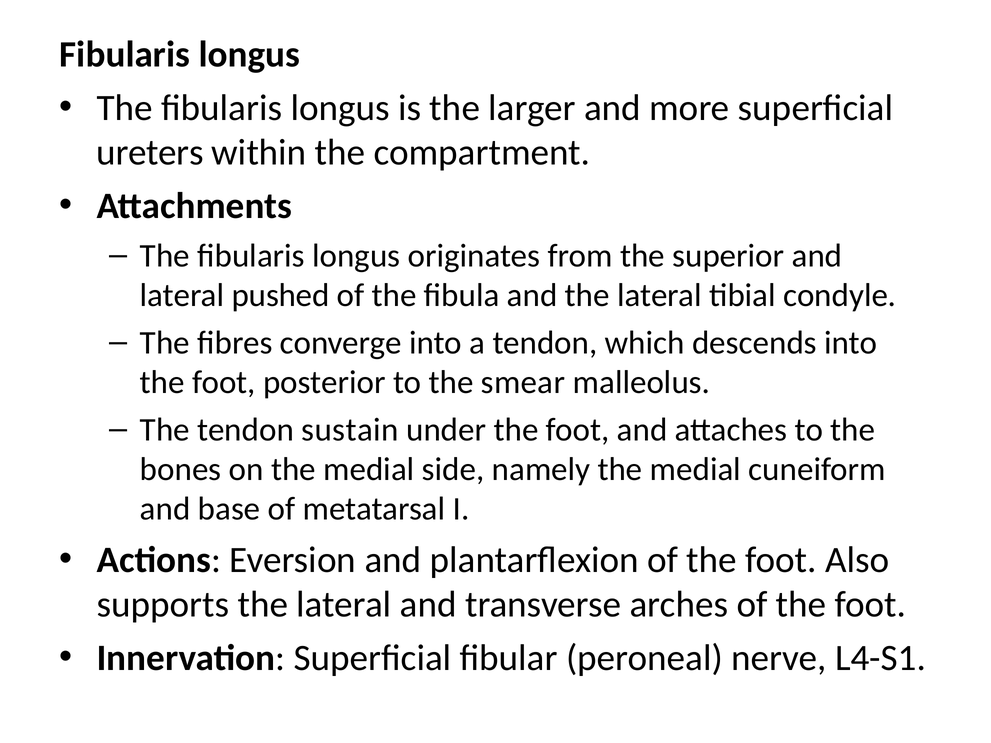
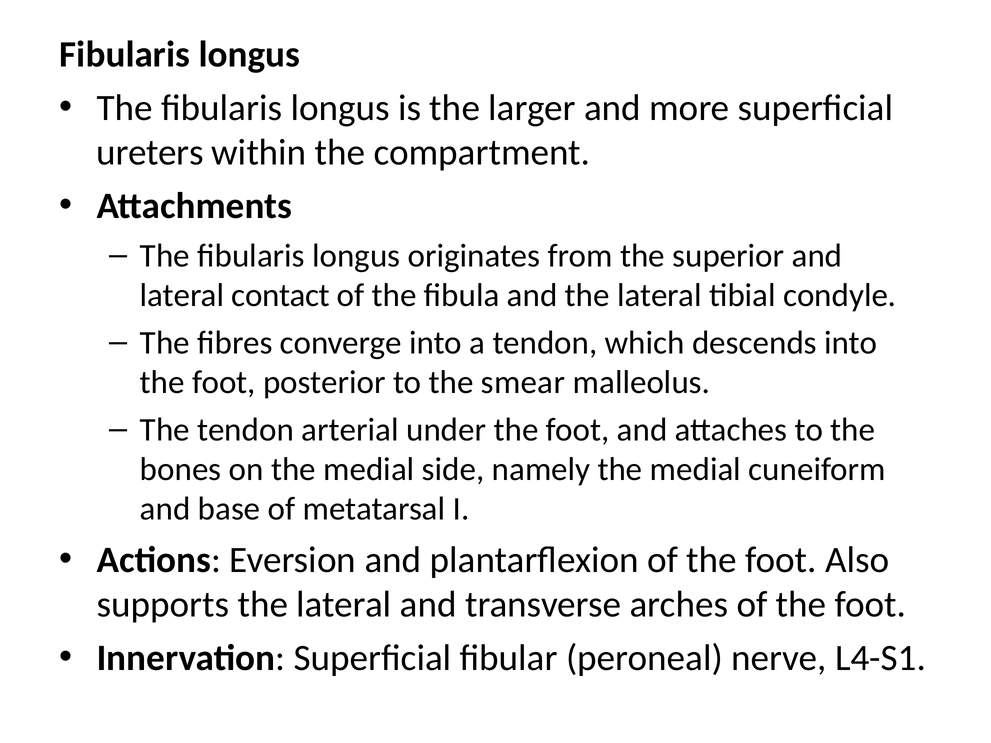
pushed: pushed -> contact
sustain: sustain -> arterial
